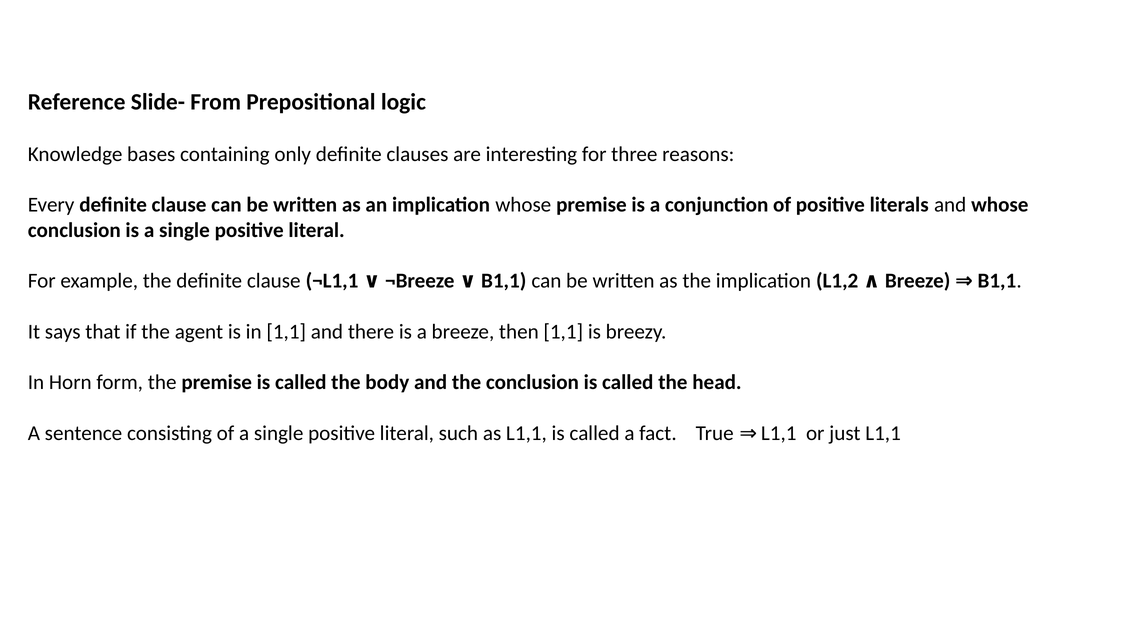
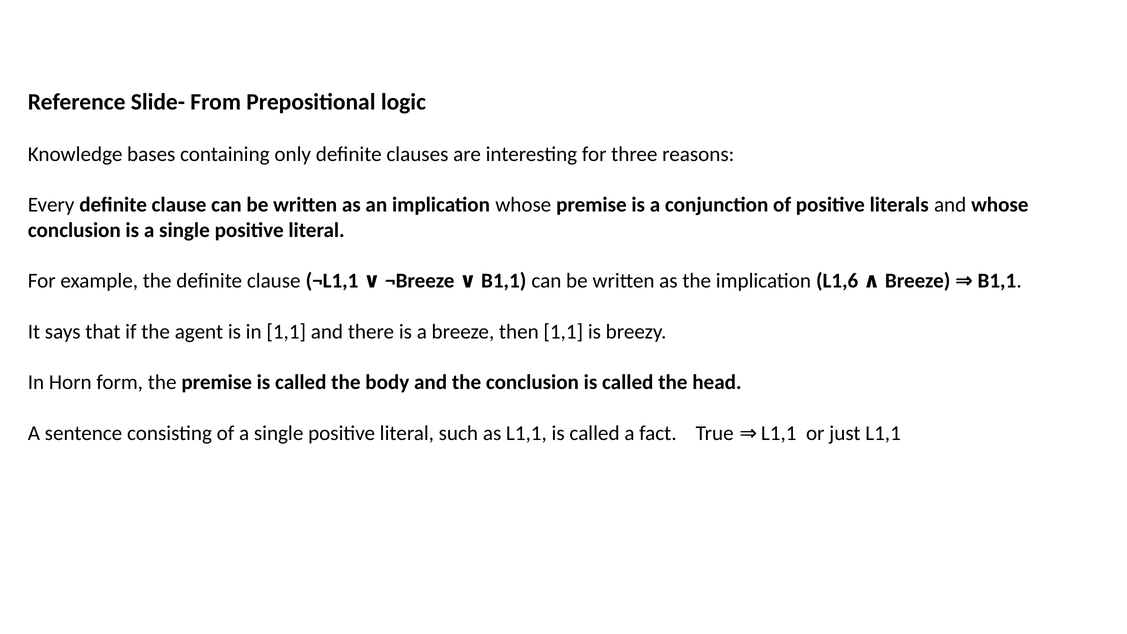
L1,2: L1,2 -> L1,6
